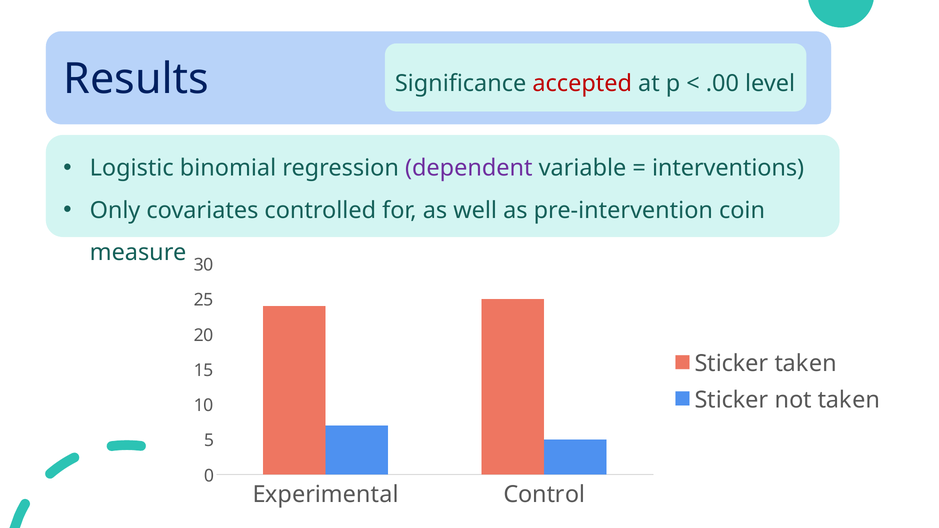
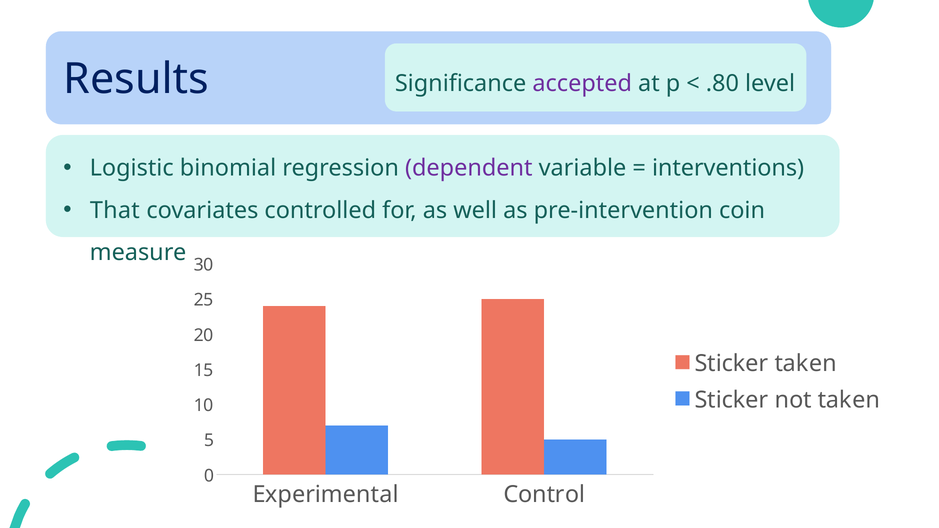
accepted colour: red -> purple
.00: .00 -> .80
Only: Only -> That
